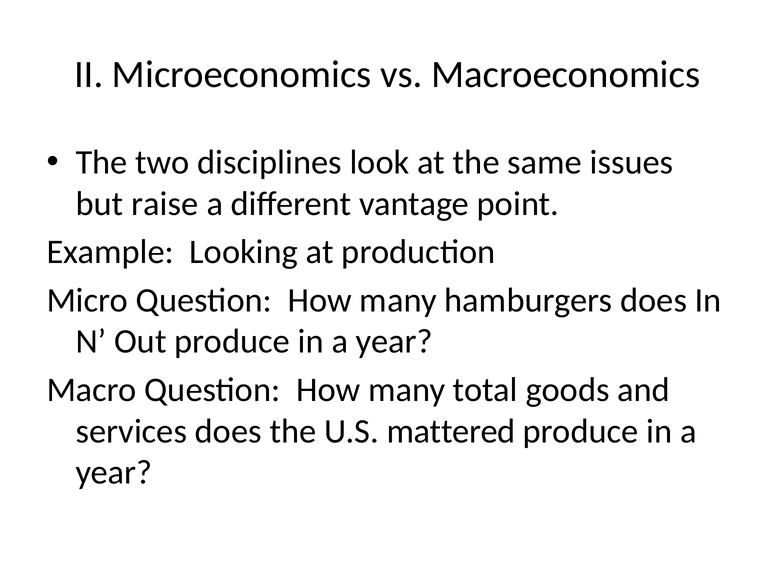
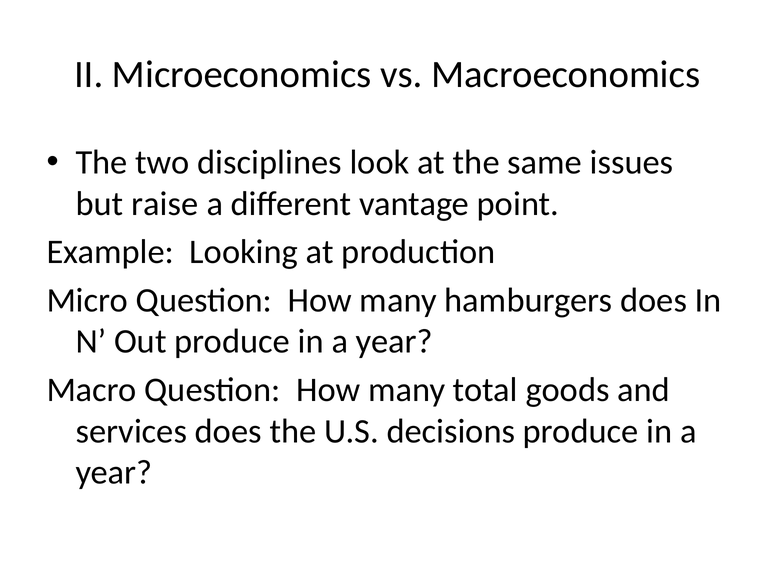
mattered: mattered -> decisions
